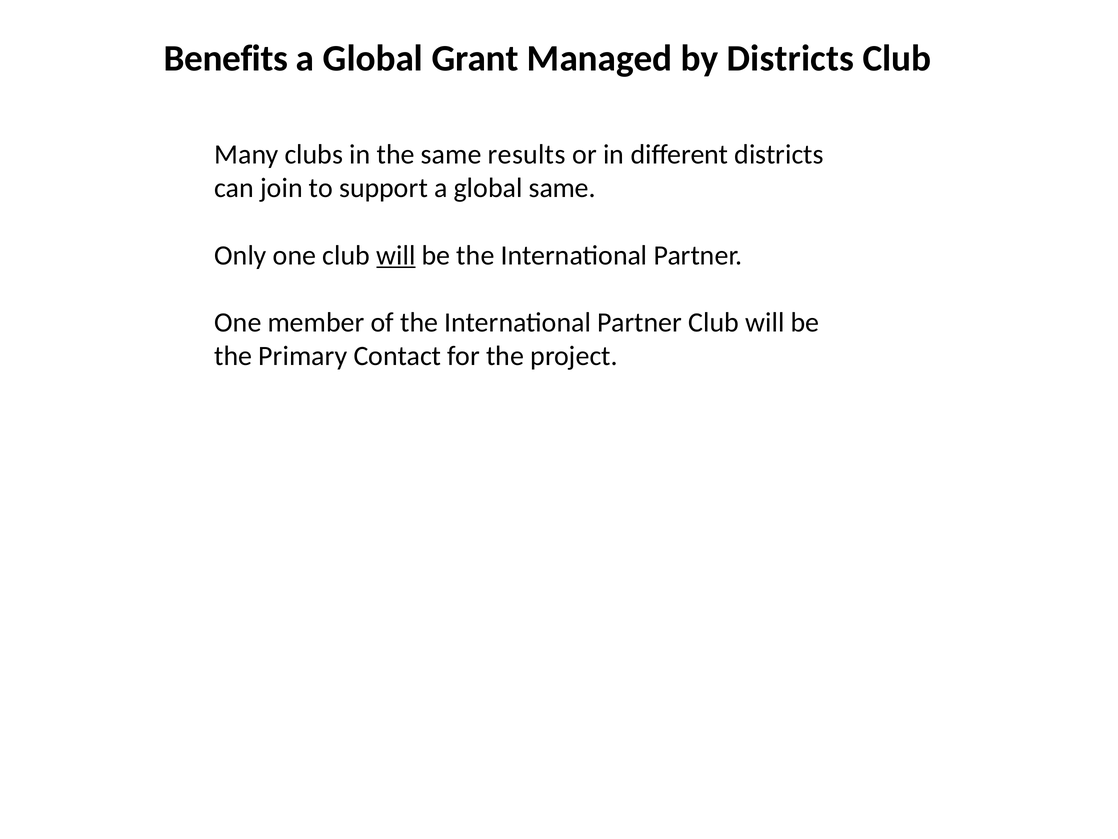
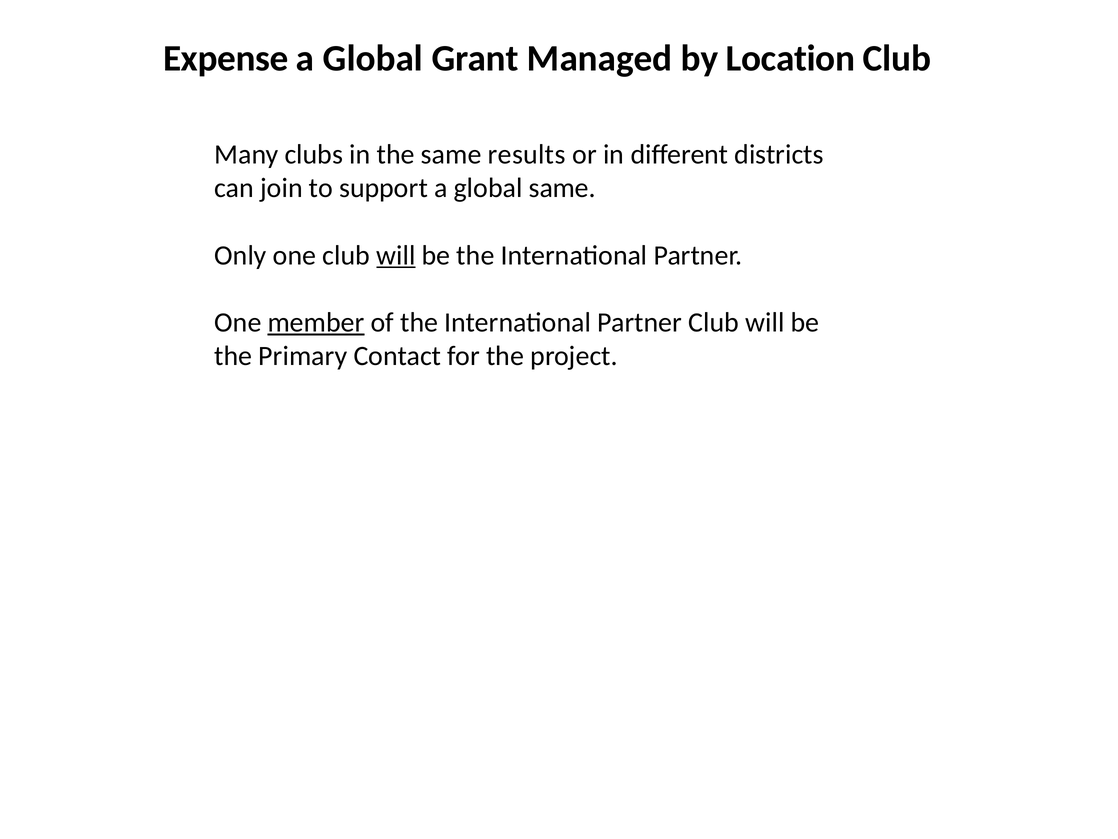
Benefits: Benefits -> Expense
by Districts: Districts -> Location
member underline: none -> present
